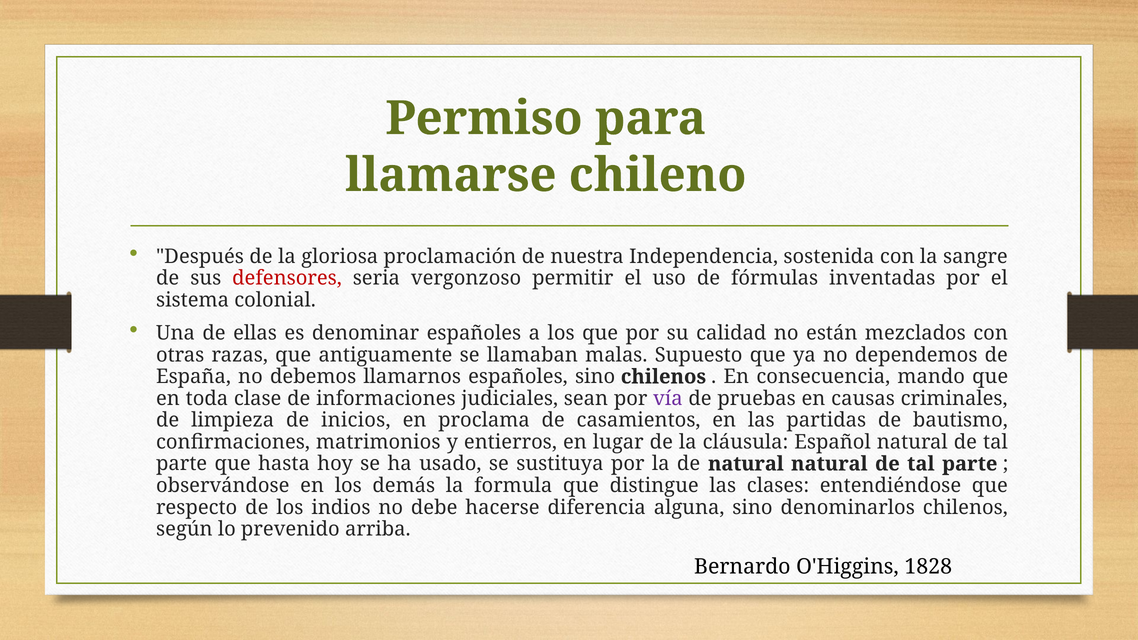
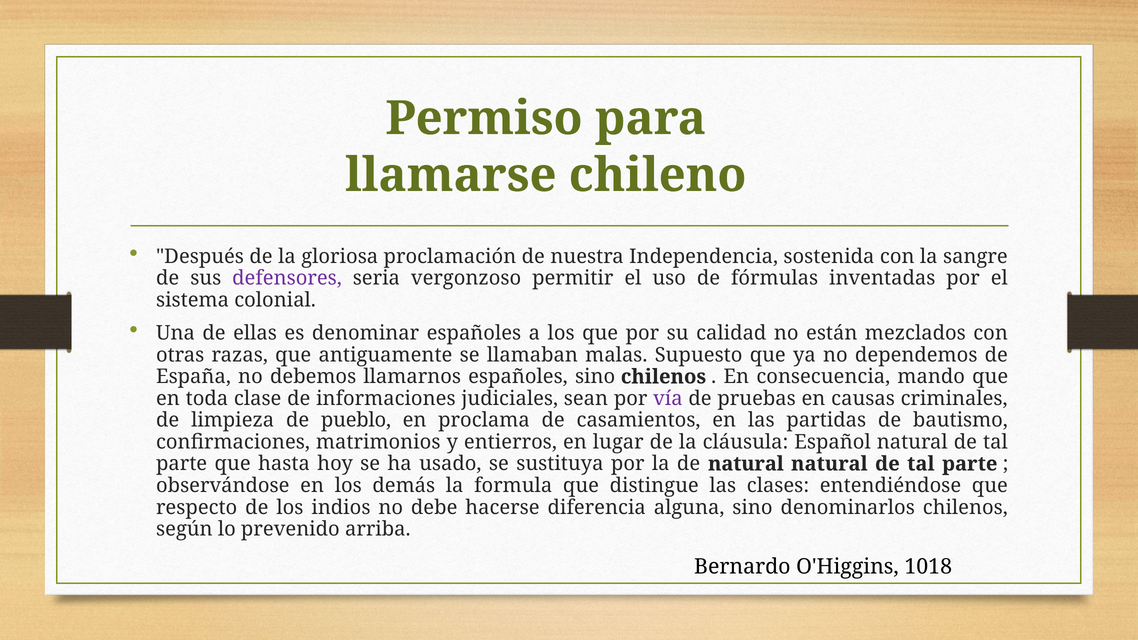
defensores colour: red -> purple
inicios: inicios -> pueblo
1828: 1828 -> 1018
